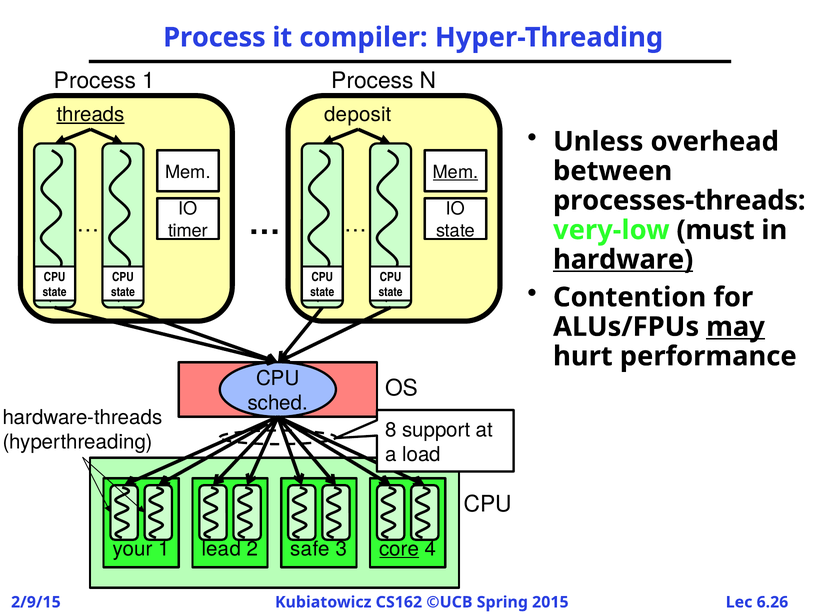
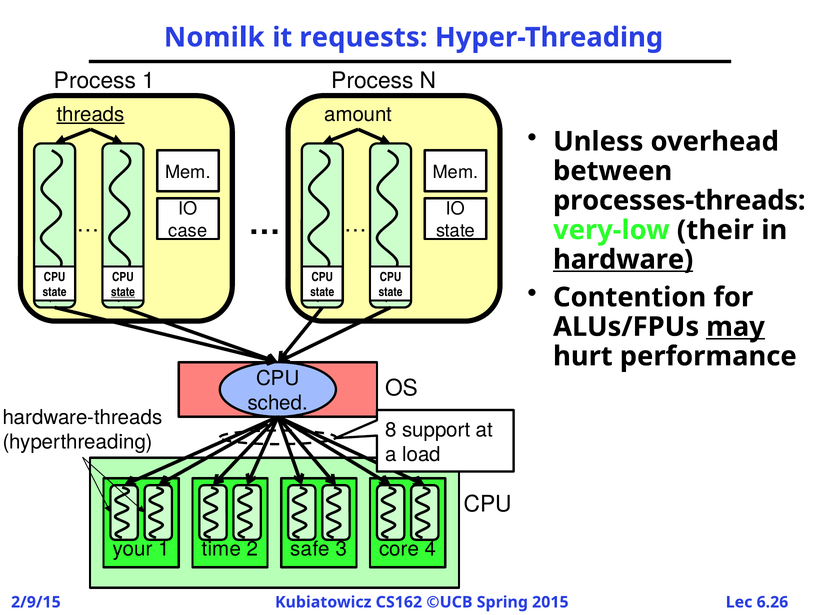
Process at (214, 37): Process -> Nomilk
compiler: compiler -> requests
deposit: deposit -> amount
Mem at (456, 172) underline: present -> none
timer: timer -> case
must: must -> their
state at (123, 292) underline: none -> present
lead: lead -> time
core underline: present -> none
